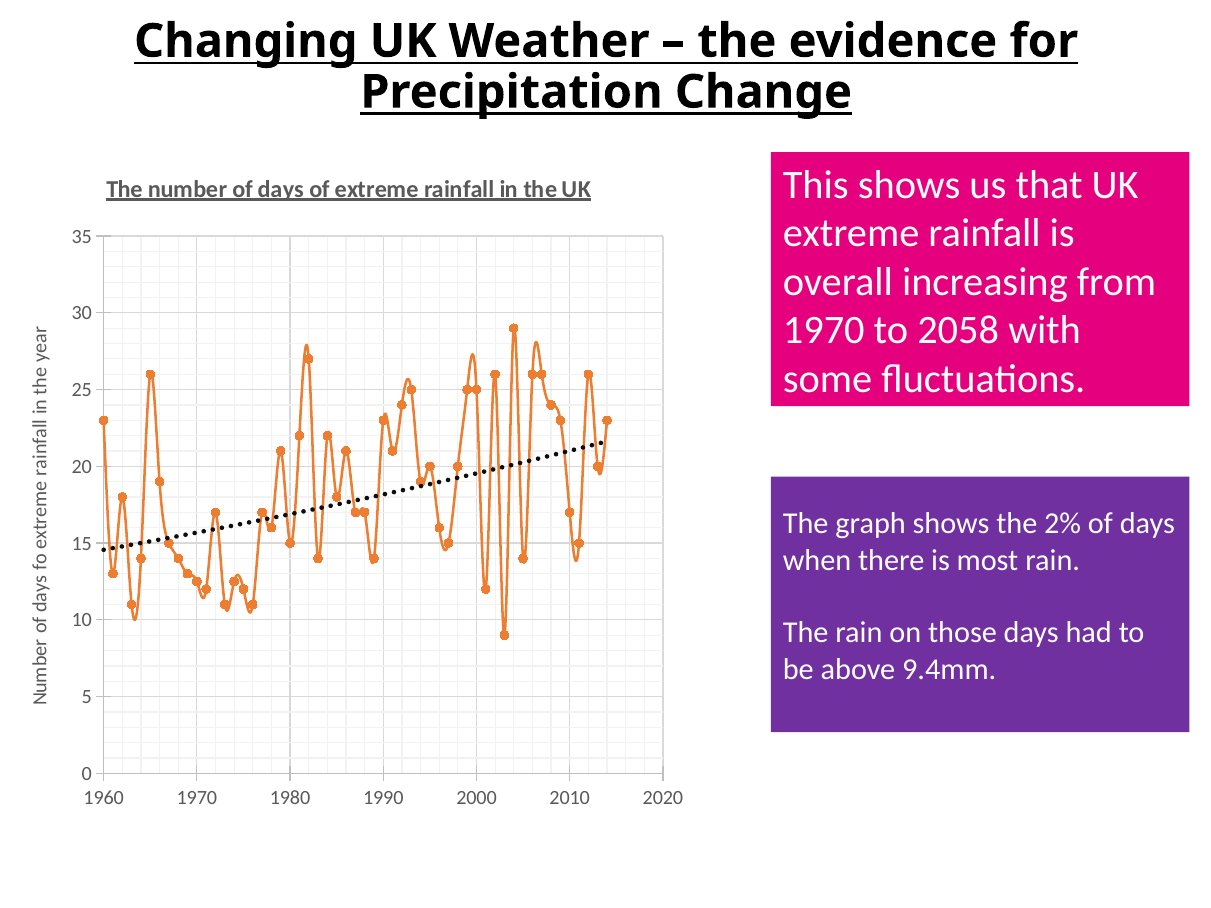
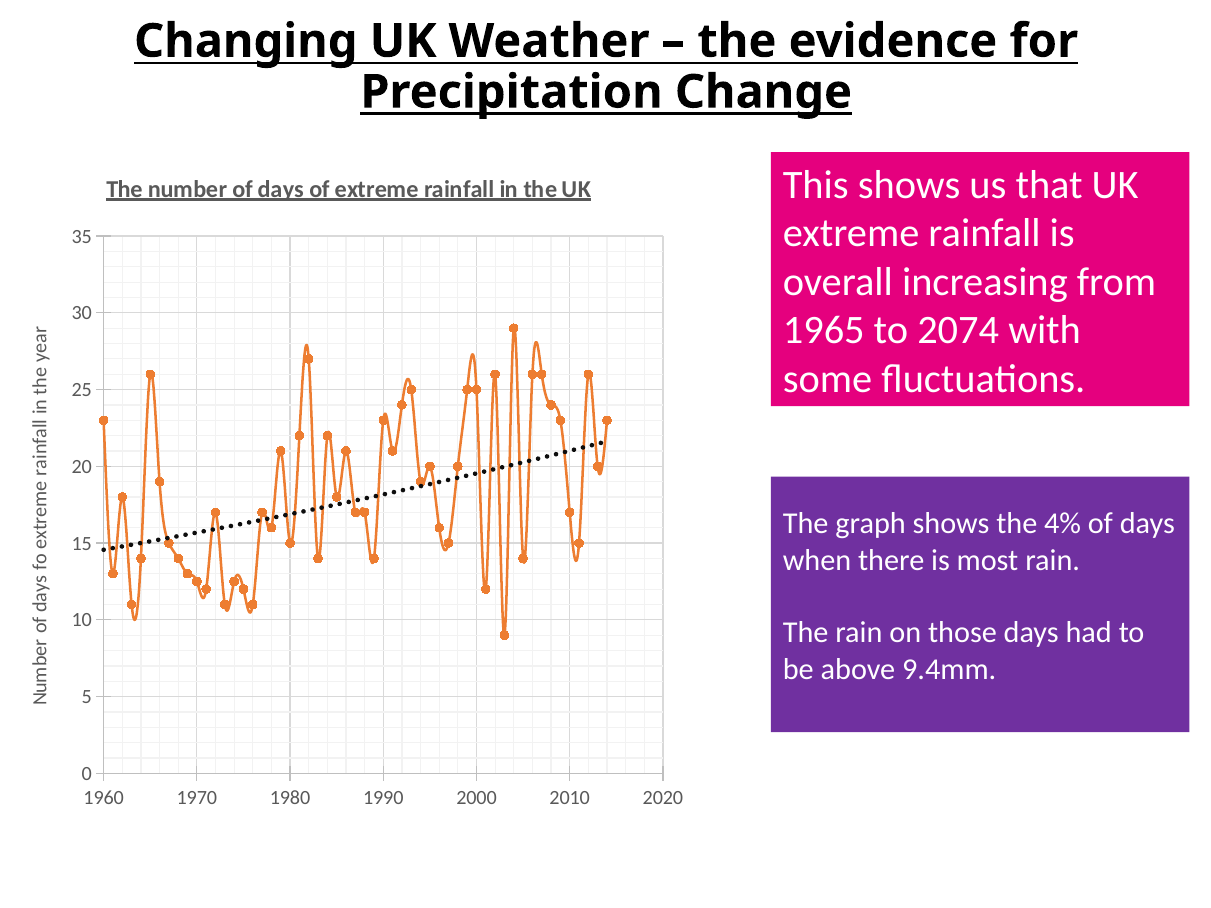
1970 at (824, 330): 1970 -> 1965
2058: 2058 -> 2074
2%: 2% -> 4%
